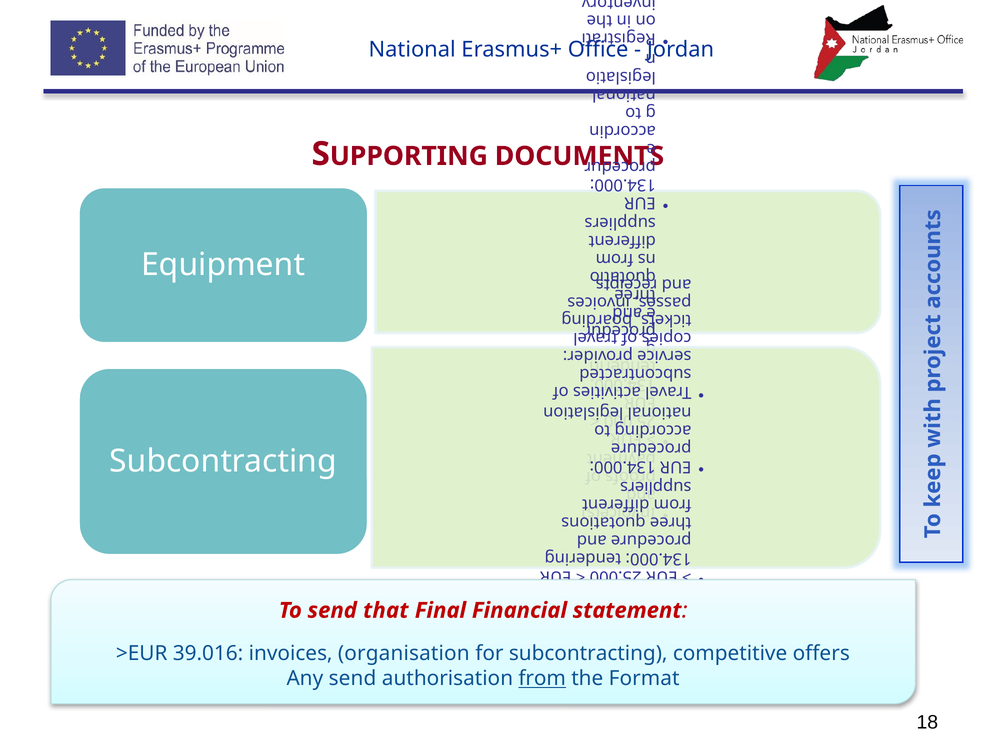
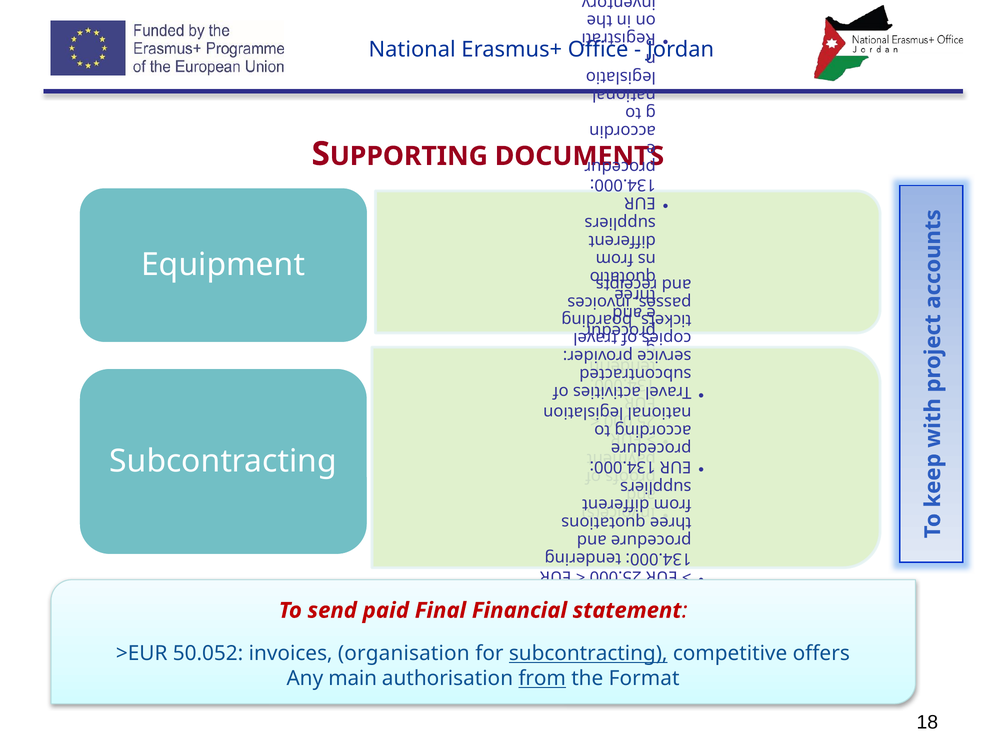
that: that -> paid
39.016: 39.016 -> 50.052
subcontracting at (588, 654) underline: none -> present
Any send: send -> main
